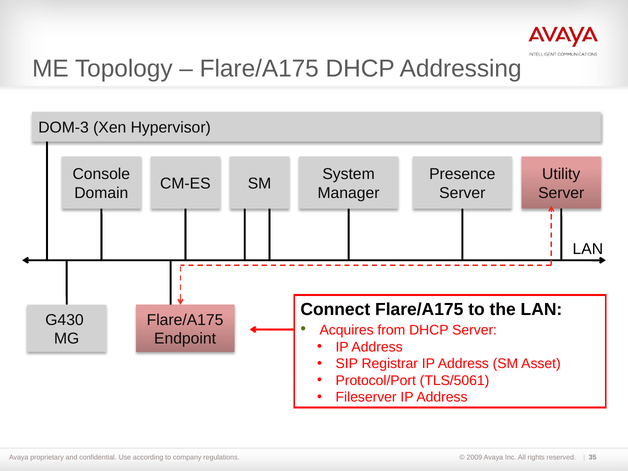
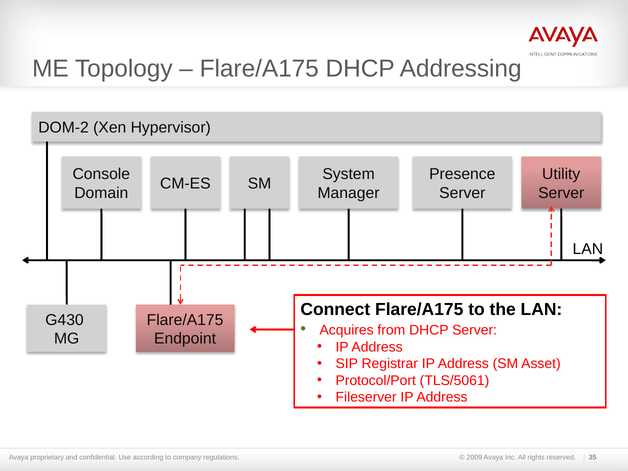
DOM-3: DOM-3 -> DOM-2
